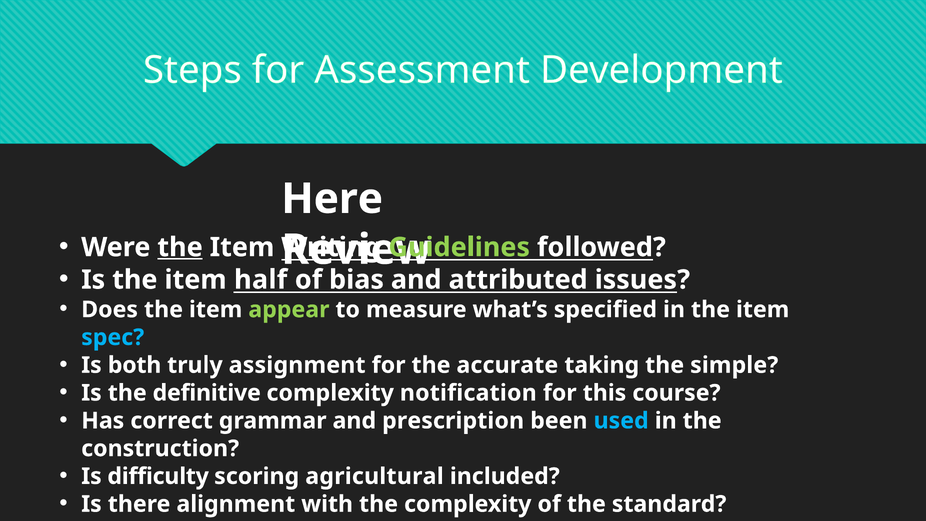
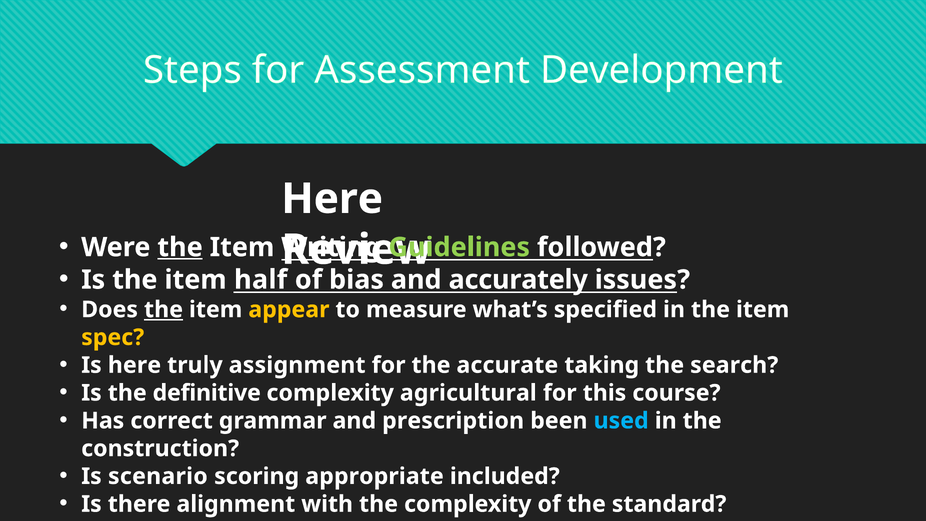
attributed: attributed -> accurately
the at (164, 310) underline: none -> present
appear colour: light green -> yellow
spec colour: light blue -> yellow
Is both: both -> here
simple: simple -> search
notification: notification -> agricultural
difficulty: difficulty -> scenario
agricultural: agricultural -> appropriate
